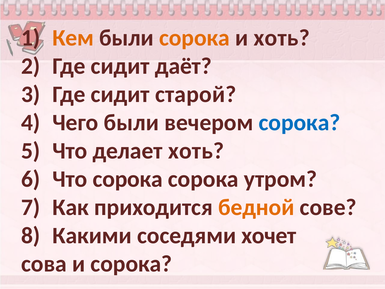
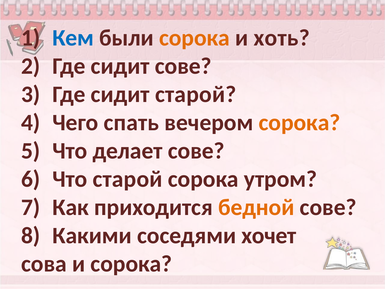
Кем colour: orange -> blue
сидит даёт: даёт -> сове
Чего были: были -> спать
сорока at (299, 122) colour: blue -> orange
делает хоть: хоть -> сове
Что сорока: сорока -> старой
